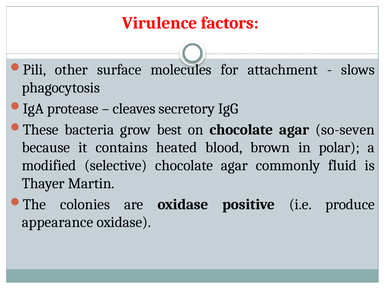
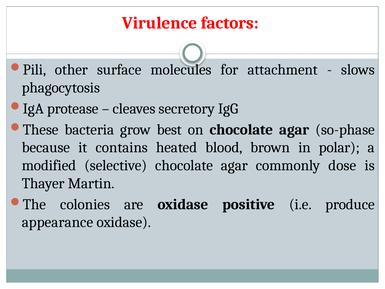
so-seven: so-seven -> so-phase
fluid: fluid -> dose
